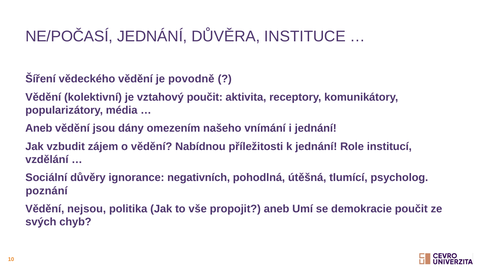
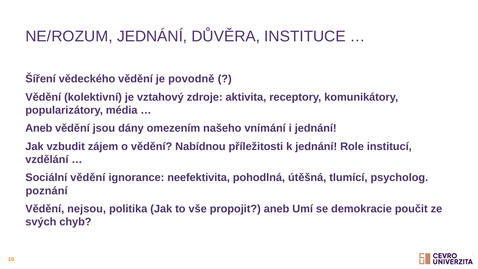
NE/POČASÍ: NE/POČASÍ -> NE/ROZUM
vztahový poučit: poučit -> zdroje
Sociální důvěry: důvěry -> vědění
negativních: negativních -> neefektivita
